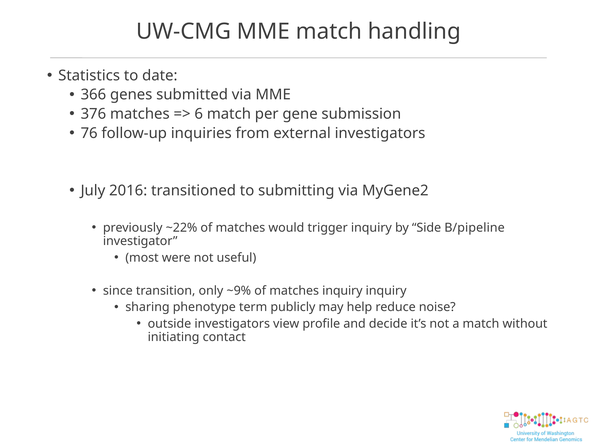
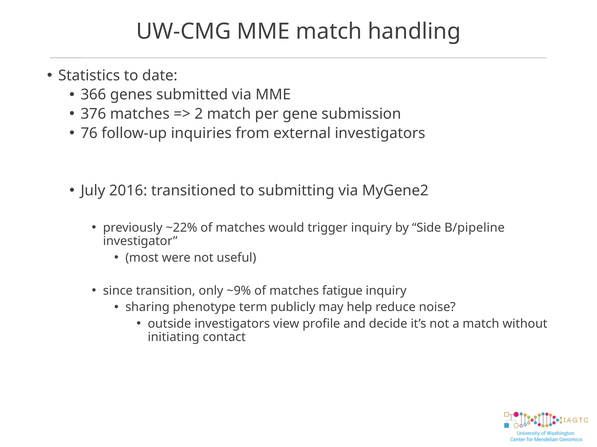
6: 6 -> 2
matches inquiry: inquiry -> fatigue
